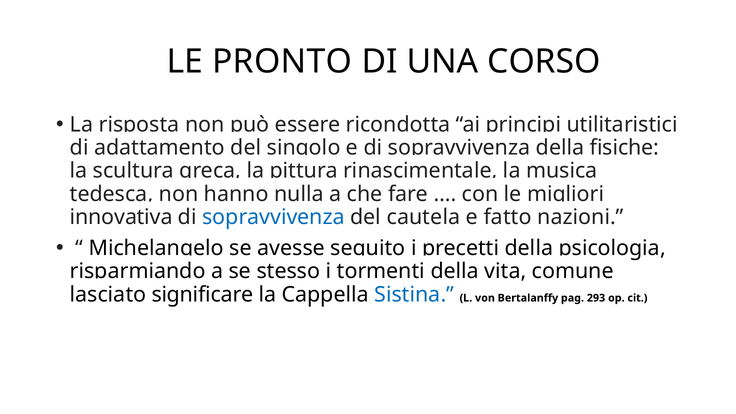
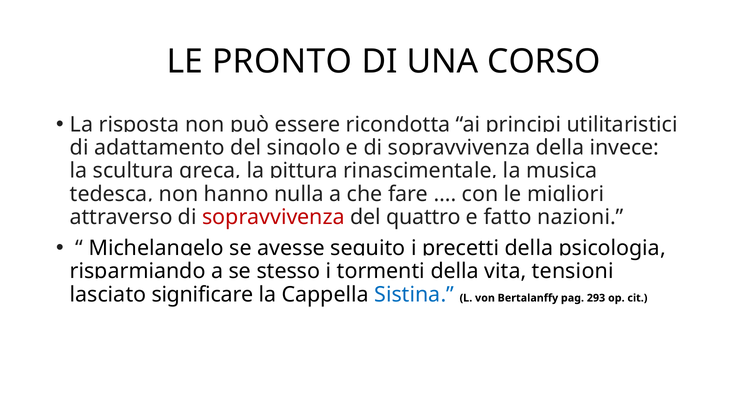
fisiche: fisiche -> invece
innovativa: innovativa -> attraverso
sopravvivenza at (274, 217) colour: blue -> red
cautela: cautela -> quattro
comune: comune -> tensioni
